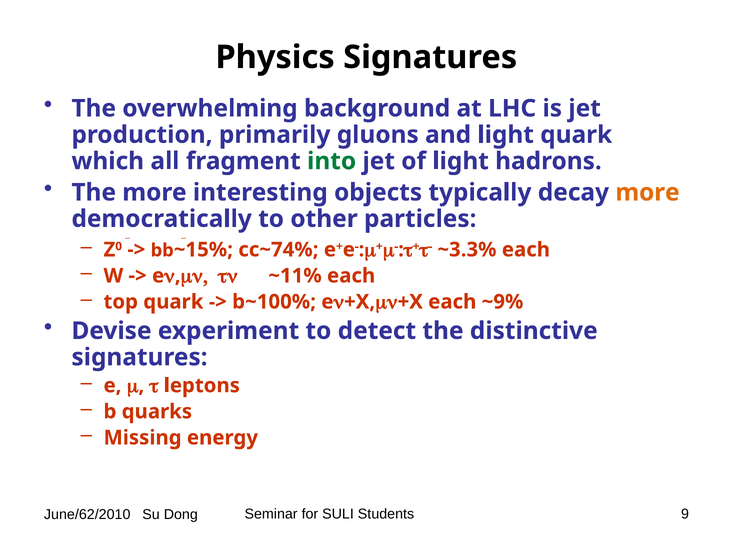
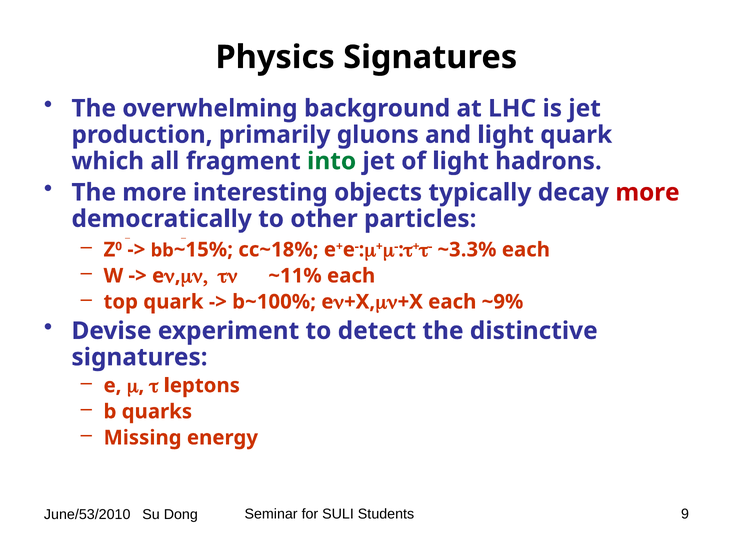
more at (647, 192) colour: orange -> red
cc~74%: cc~74% -> cc~18%
June/62/2010: June/62/2010 -> June/53/2010
